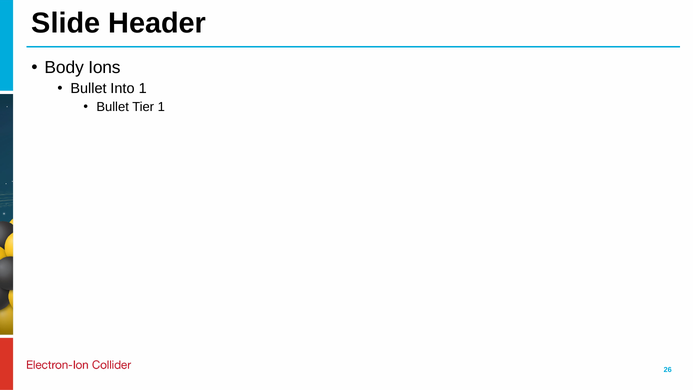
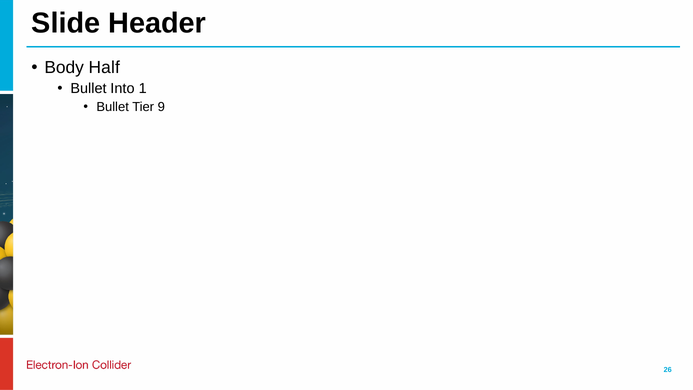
Ions: Ions -> Half
Tier 1: 1 -> 9
